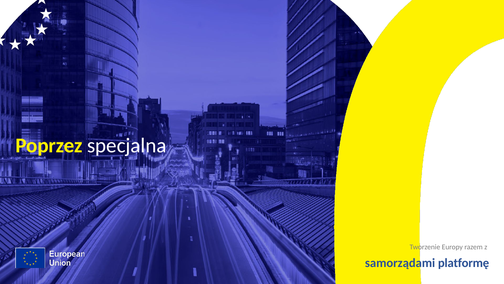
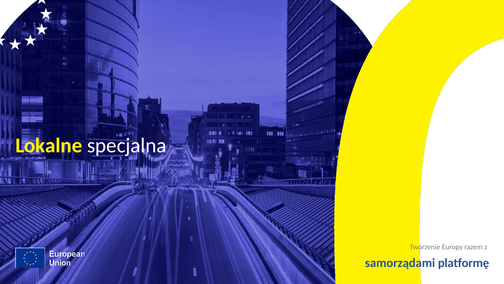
Poprzez: Poprzez -> Lokalne
